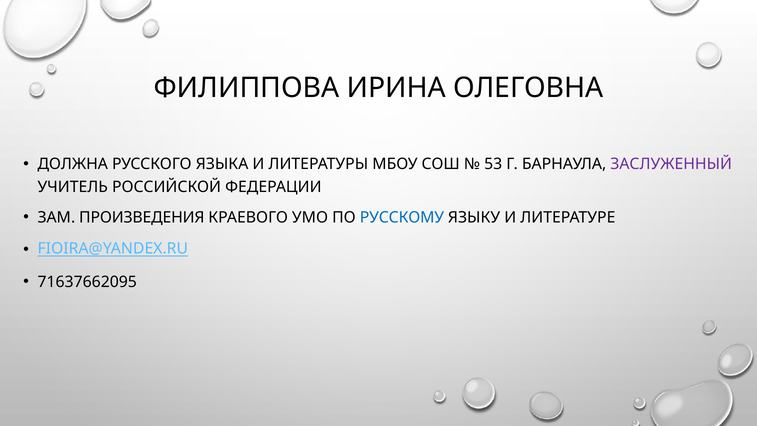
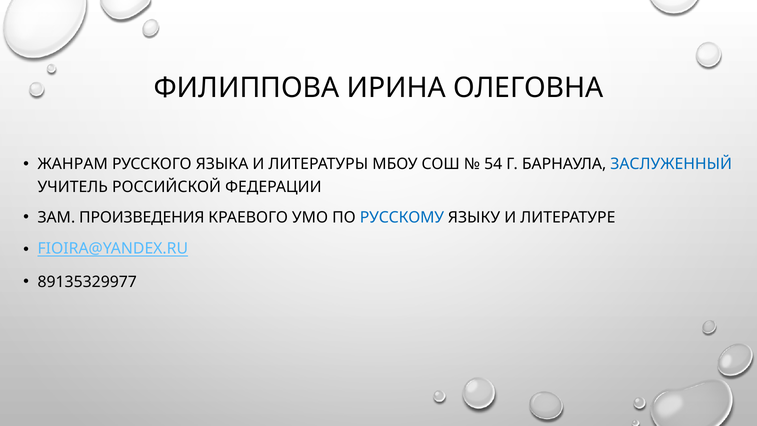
ДОЛЖНА: ДОЛЖНА -> ЖАНРАМ
53: 53 -> 54
ЗАСЛУЖЕННЫЙ colour: purple -> blue
71637662095: 71637662095 -> 89135329977
